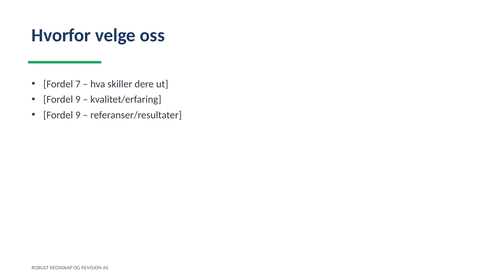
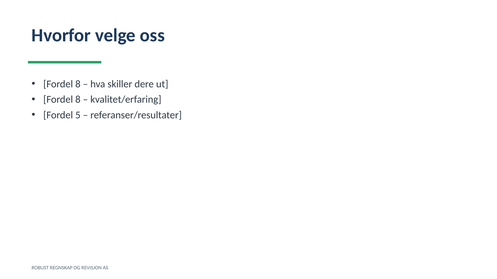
7 at (78, 84): 7 -> 8
9 at (78, 100): 9 -> 8
9 at (78, 115): 9 -> 5
